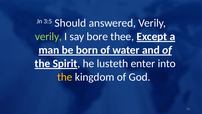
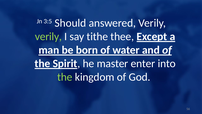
bore: bore -> tithe
lusteth: lusteth -> master
the at (65, 77) colour: yellow -> light green
